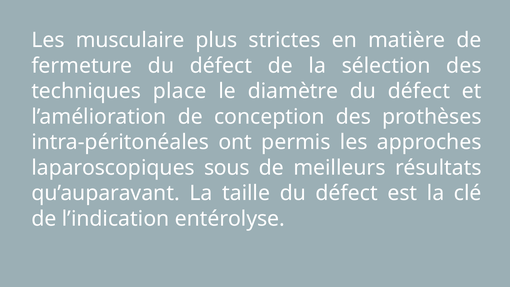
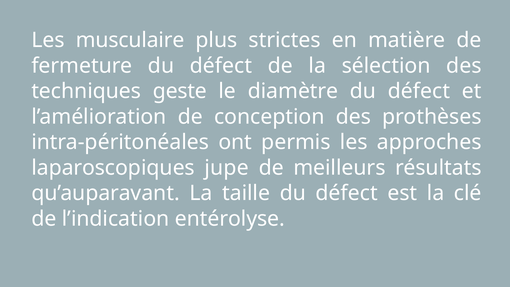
place: place -> geste
sous: sous -> jupe
